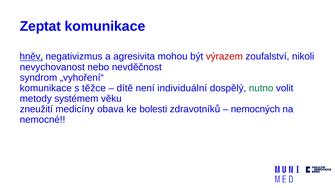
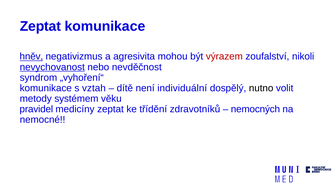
nevychovanost underline: none -> present
těžce: těžce -> vztah
nutno colour: green -> black
zneužití: zneužití -> pravidel
medicíny obava: obava -> zeptat
bolesti: bolesti -> třídění
